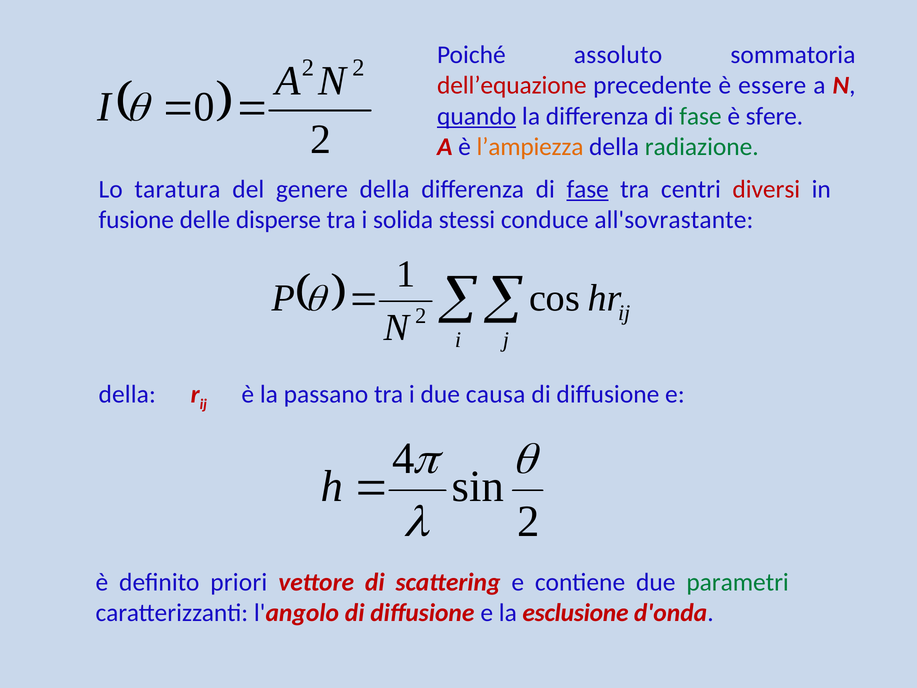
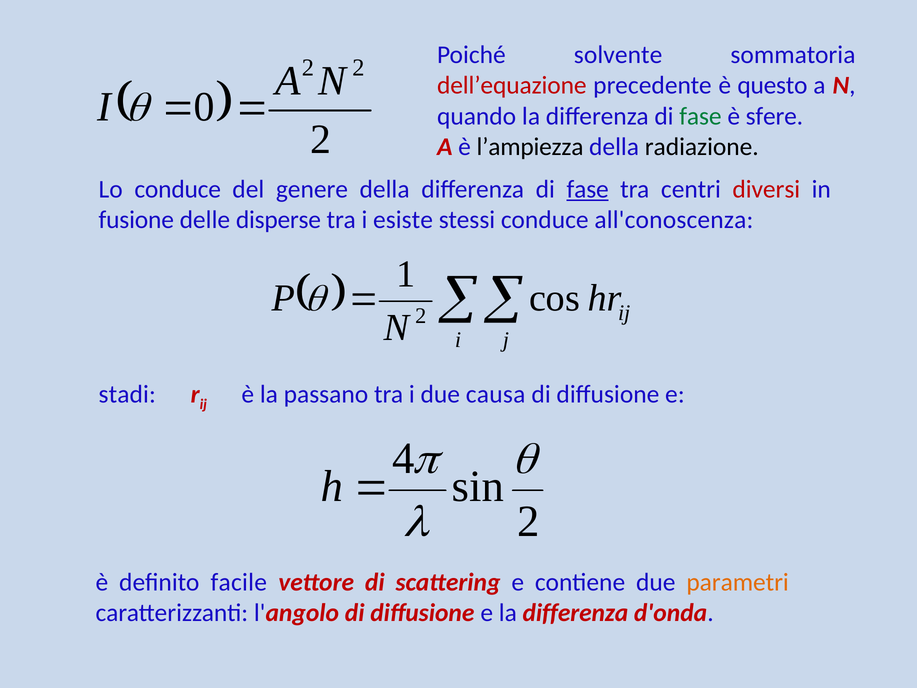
assoluto: assoluto -> solvente
essere: essere -> questo
quando underline: present -> none
l’ampiezza colour: orange -> black
radiazione colour: green -> black
Lo taratura: taratura -> conduce
solida: solida -> esiste
all'sovrastante: all'sovrastante -> all'conoscenza
della at (127, 394): della -> stadi
priori: priori -> facile
parametri colour: green -> orange
e la esclusione: esclusione -> differenza
